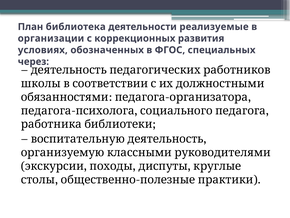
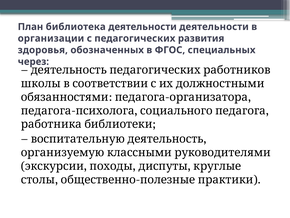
деятельности реализуемые: реализуемые -> деятельности
коррекционных: коррекционных -> педагогических
условиях: условиях -> здоровья
